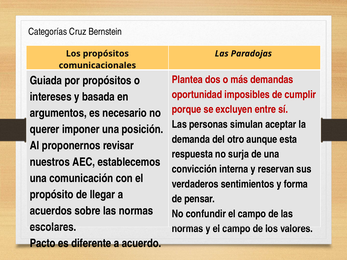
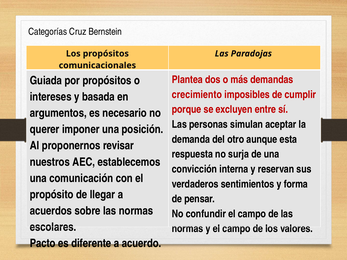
oportunidad: oportunidad -> crecimiento
